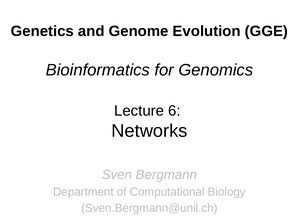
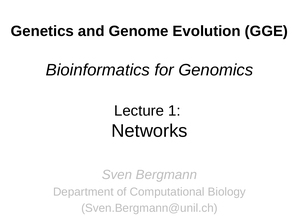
6: 6 -> 1
